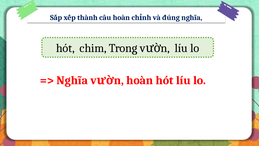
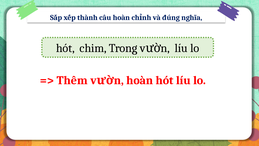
Nghĩa at (72, 80): Nghĩa -> Thêm
